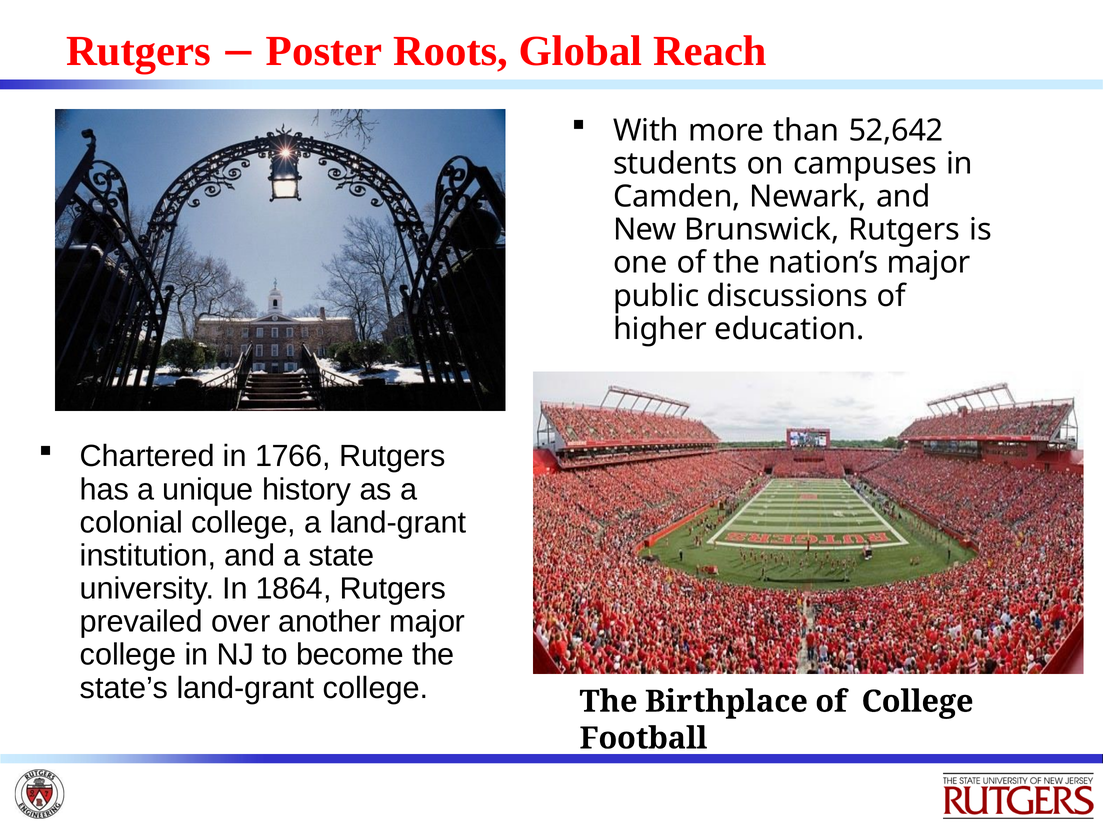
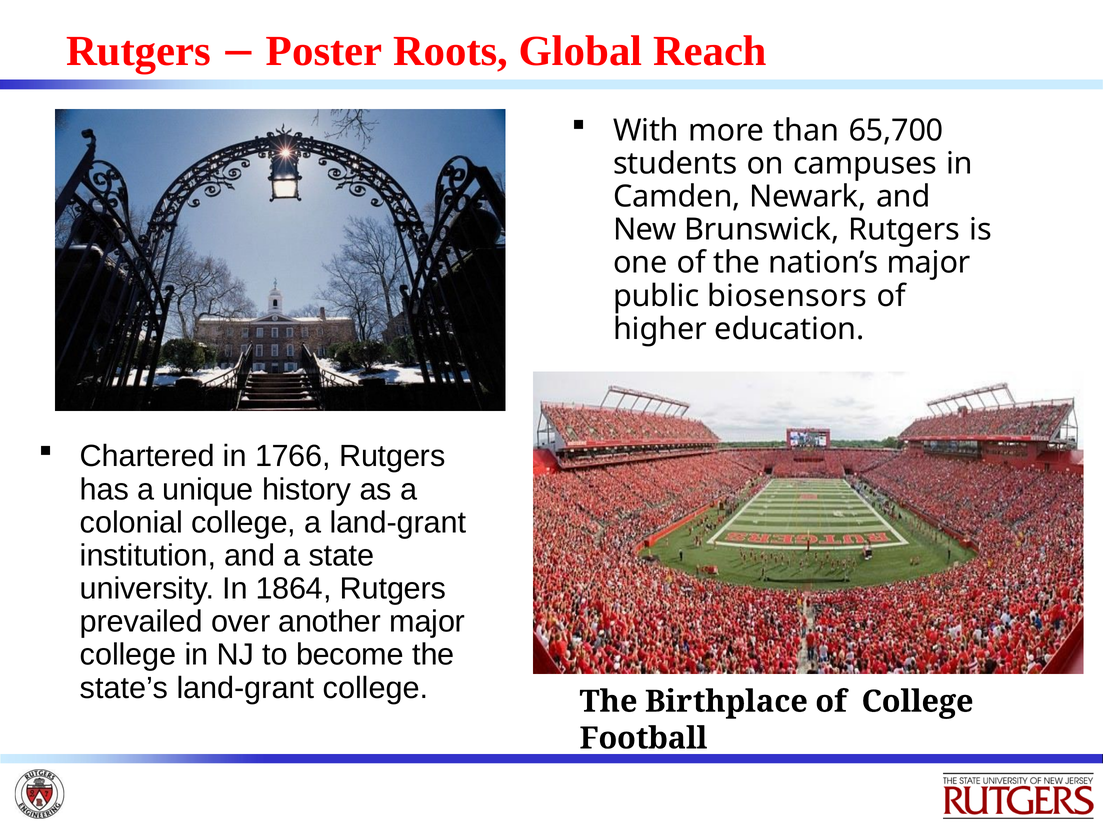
52,642: 52,642 -> 65,700
discussions: discussions -> biosensors
